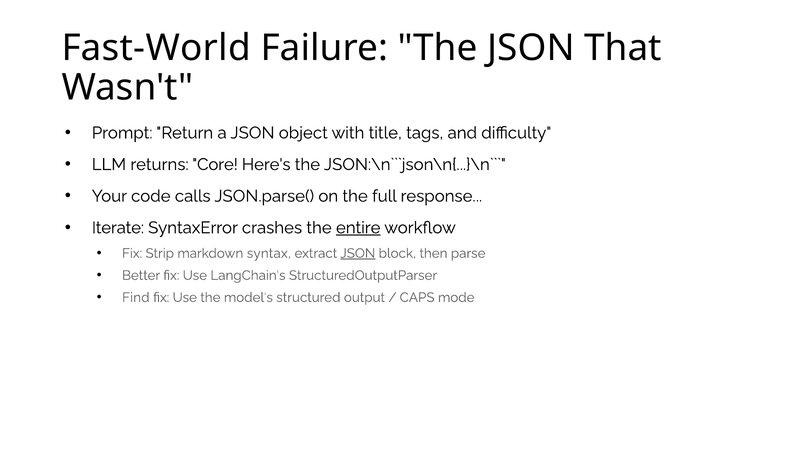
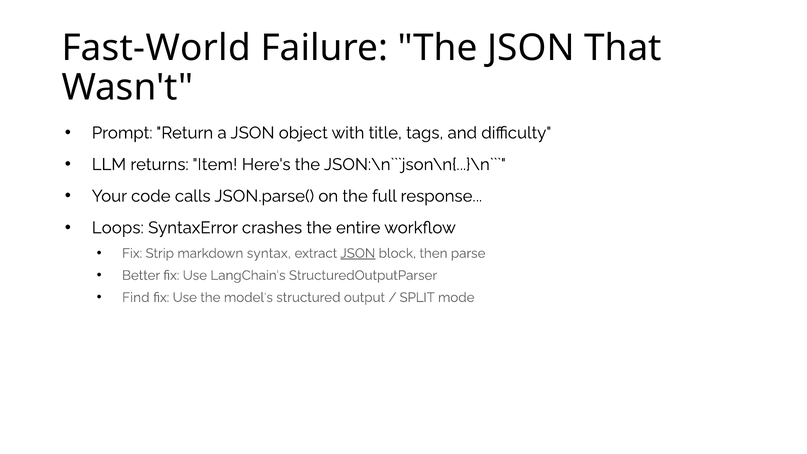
Core: Core -> Item
Iterate: Iterate -> Loops
entire underline: present -> none
CAPS: CAPS -> SPLIT
